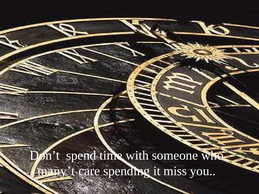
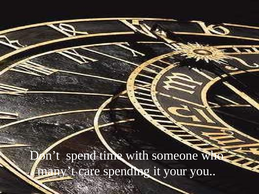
miss: miss -> your
